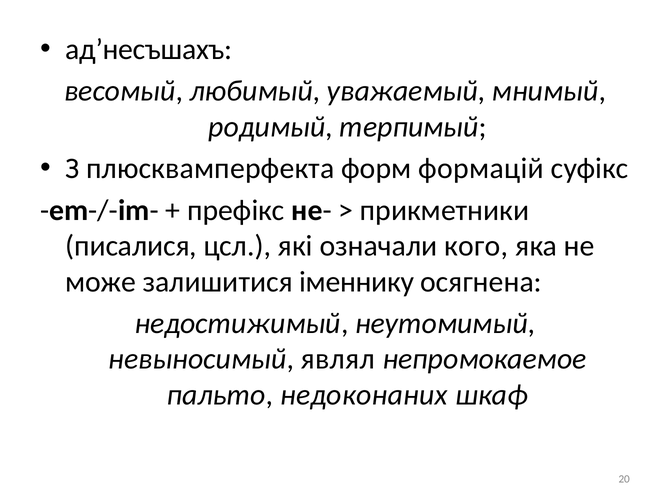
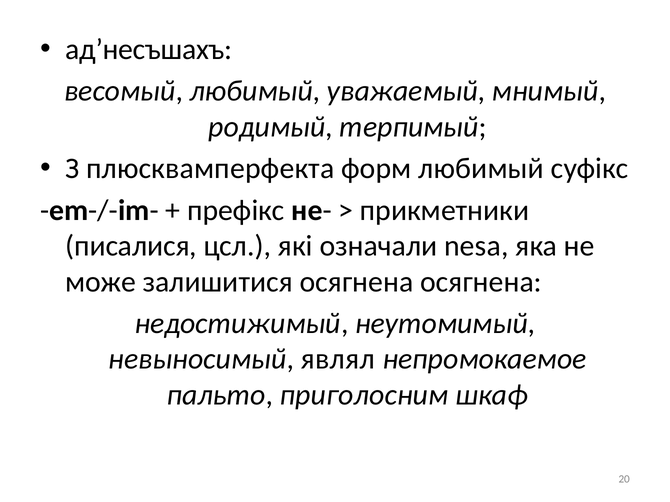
форм формацій: формацій -> любимый
кого: кого -> nesa
залишитися іменнику: іменнику -> осягнена
недоконаних: недоконаних -> приголосним
